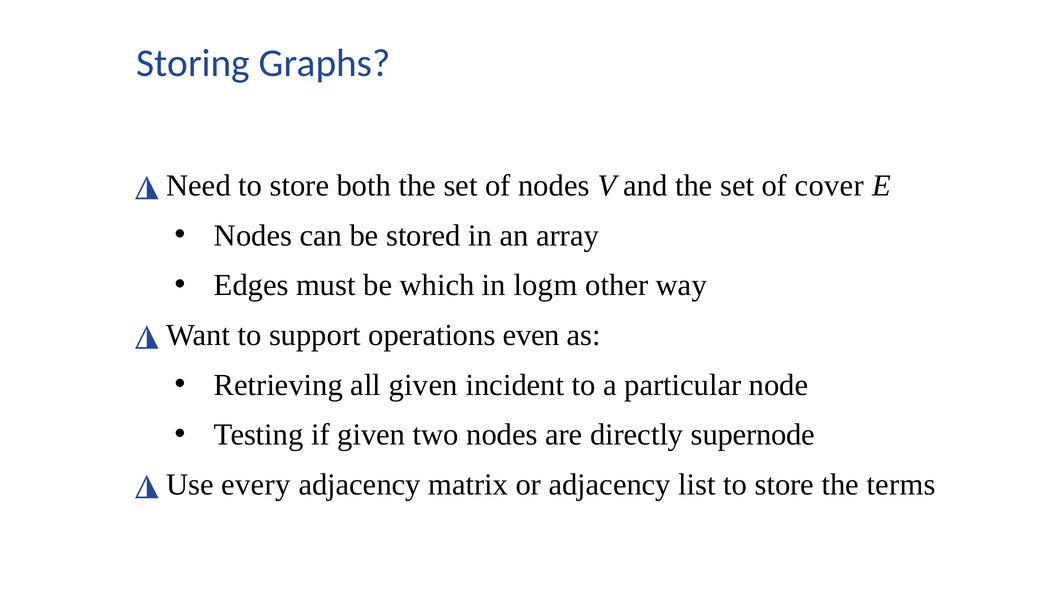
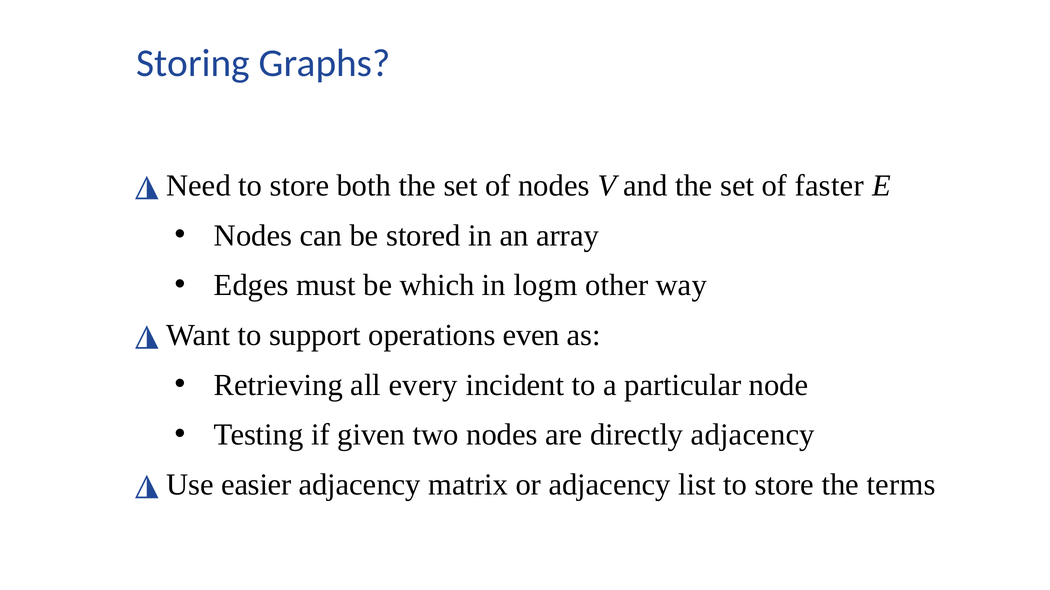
cover: cover -> faster
all given: given -> every
directly supernode: supernode -> adjacency
every: every -> easier
